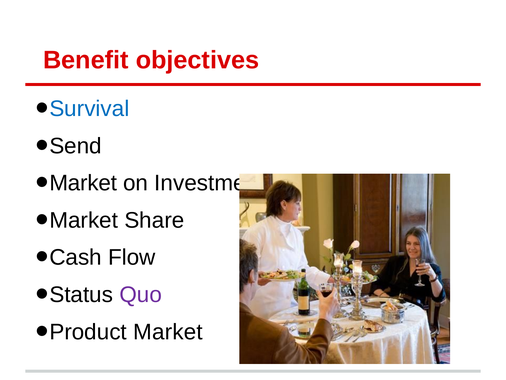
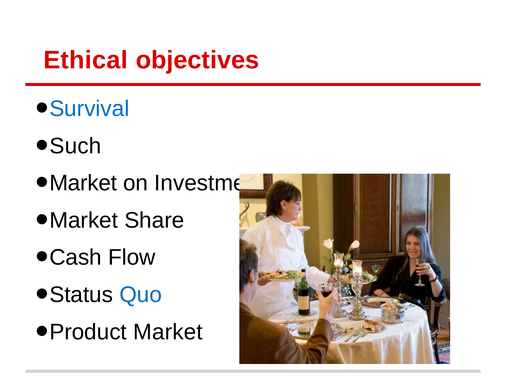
Benefit: Benefit -> Ethical
Send: Send -> Such
Quo colour: purple -> blue
